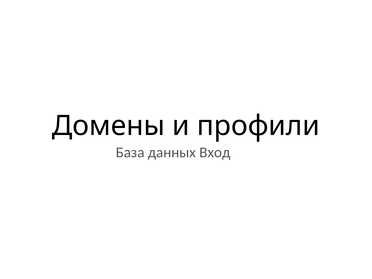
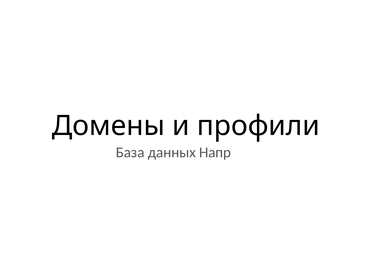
Вход: Вход -> Напр
